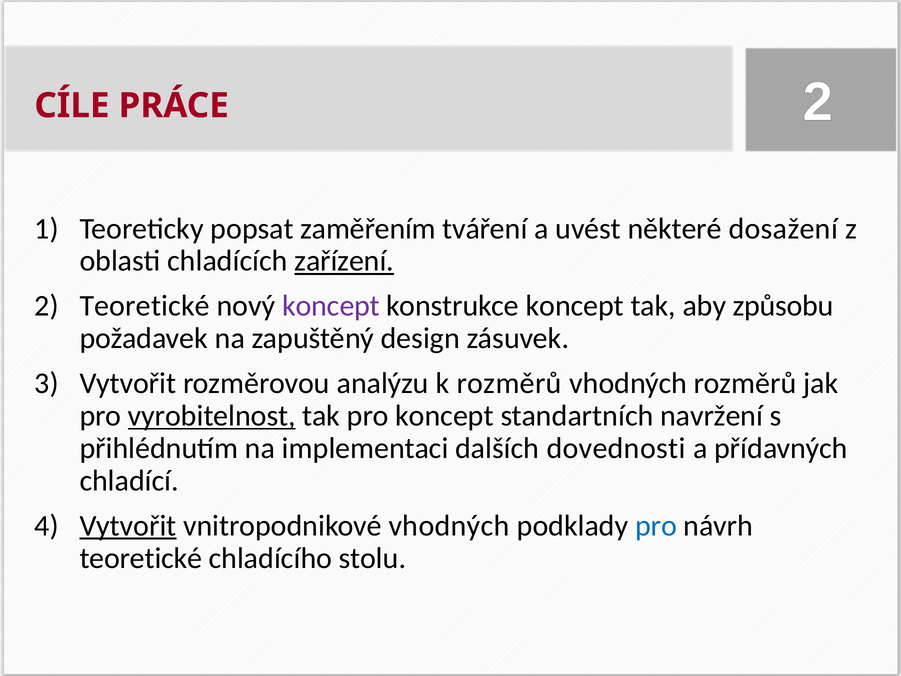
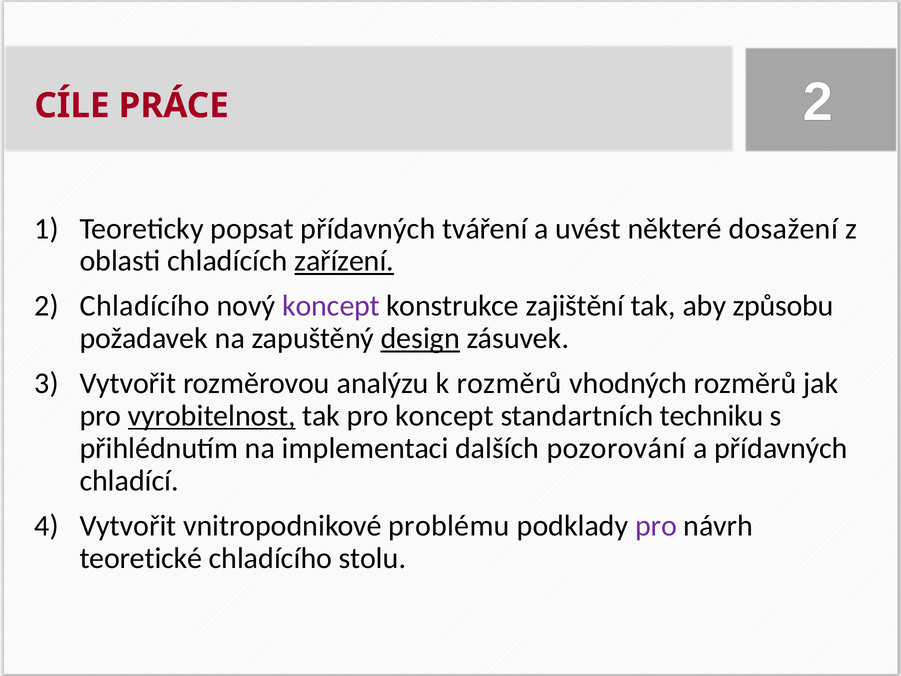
popsat zaměřením: zaměřením -> přídavných
2 Teoretické: Teoretické -> Chladícího
konstrukce koncept: koncept -> zajištění
design underline: none -> present
navržení: navržení -> techniku
dovednosti: dovednosti -> pozorování
Vytvořit at (128, 525) underline: present -> none
vnitropodnikové vhodných: vhodných -> problému
pro at (656, 525) colour: blue -> purple
